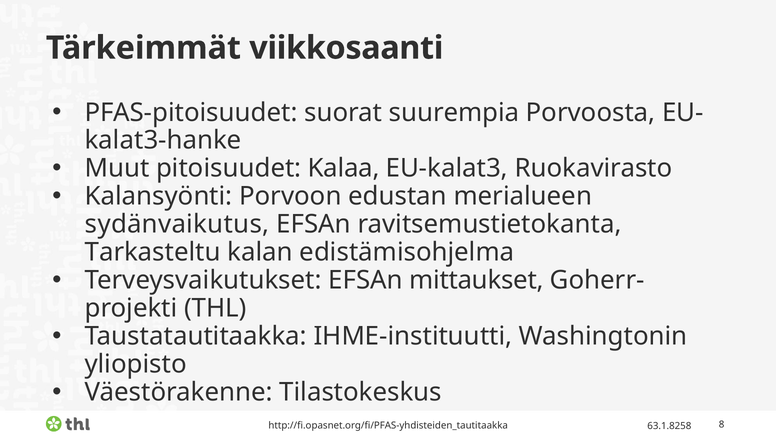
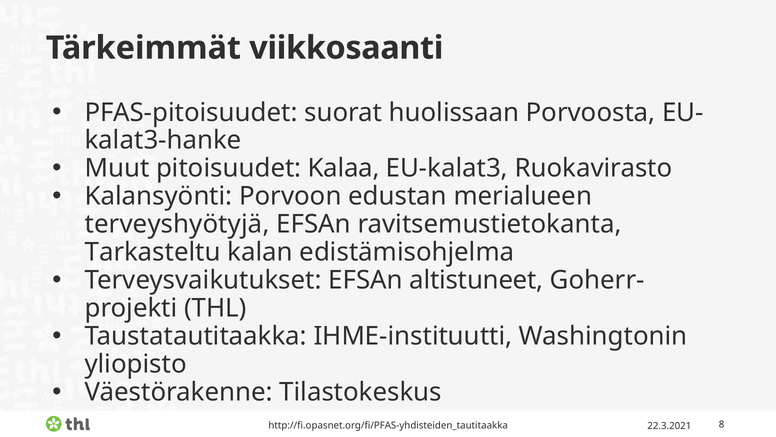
suurempia: suurempia -> huolissaan
sydänvaikutus: sydänvaikutus -> terveyshyötyjä
mittaukset: mittaukset -> altistuneet
63.1.8258: 63.1.8258 -> 22.3.2021
